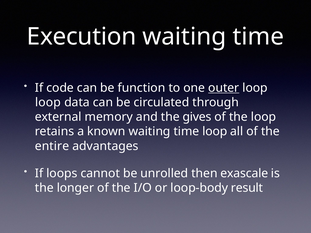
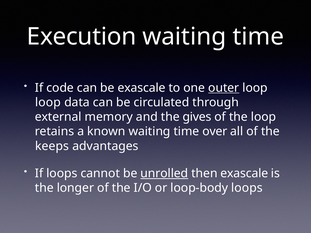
be function: function -> exascale
time loop: loop -> over
entire: entire -> keeps
unrolled underline: none -> present
loop-body result: result -> loops
